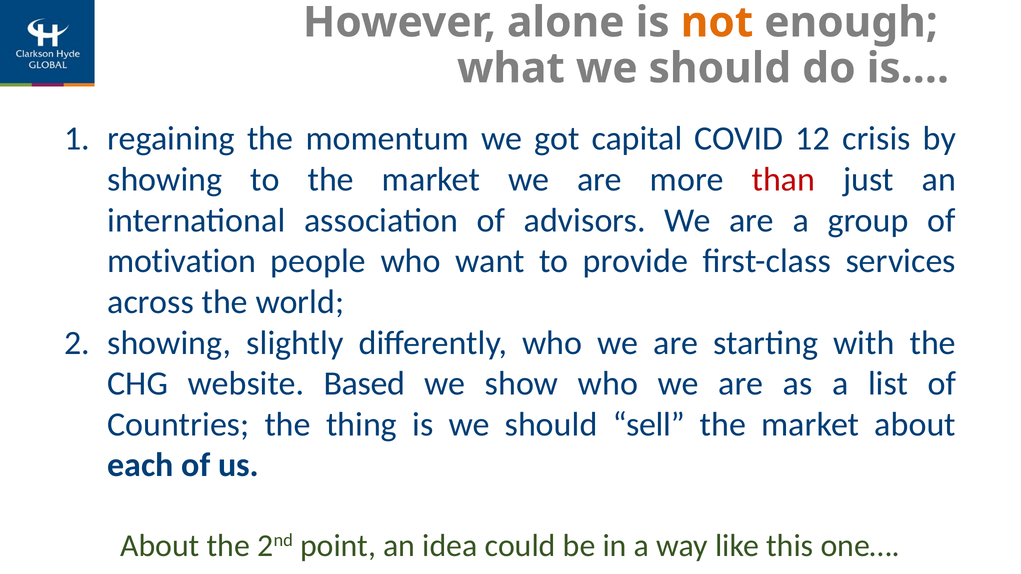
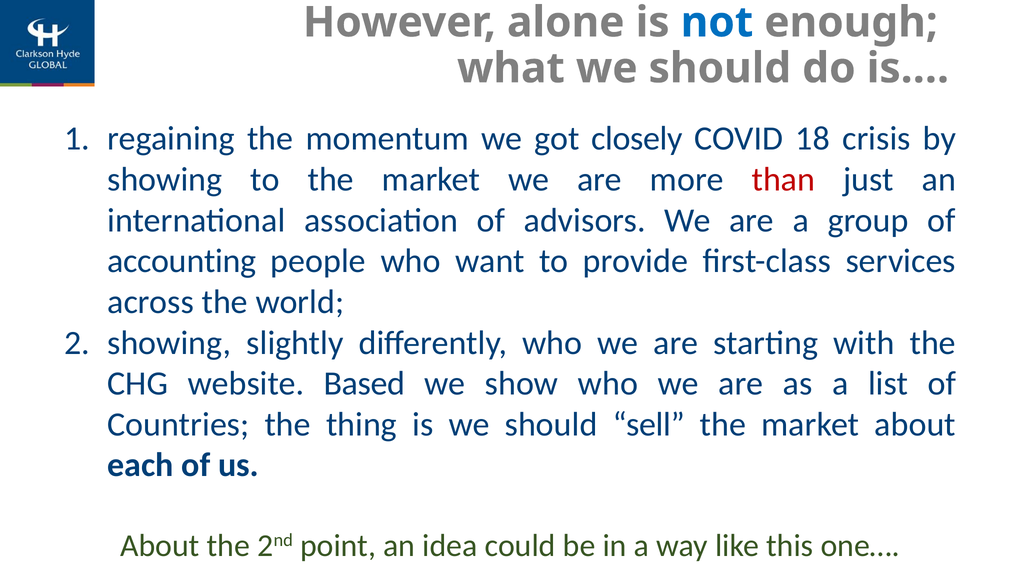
not colour: orange -> blue
capital: capital -> closely
12: 12 -> 18
motivation: motivation -> accounting
